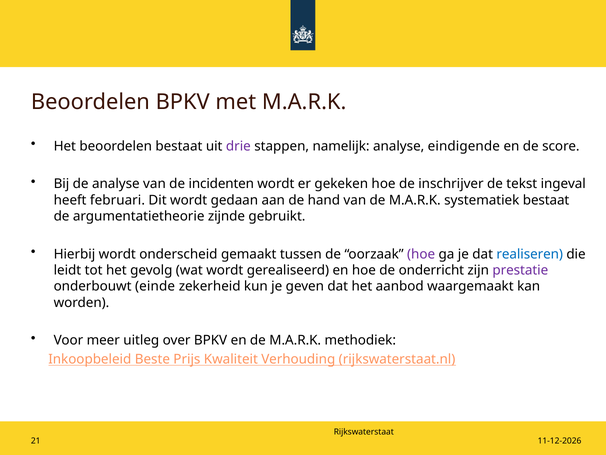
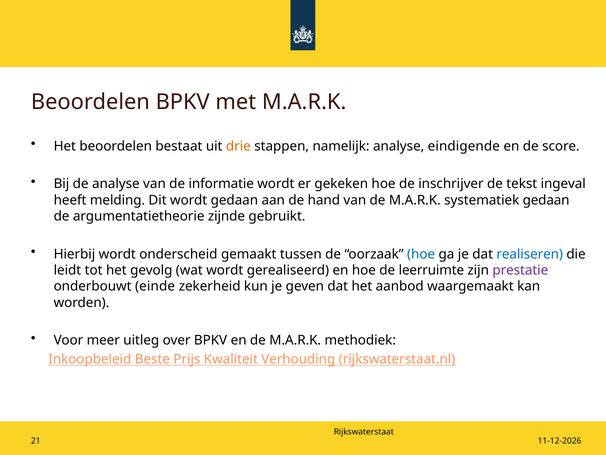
drie colour: purple -> orange
incidenten: incidenten -> informatie
februari: februari -> melding
systematiek bestaat: bestaat -> gedaan
hoe at (421, 254) colour: purple -> blue
onderricht: onderricht -> leerruimte
